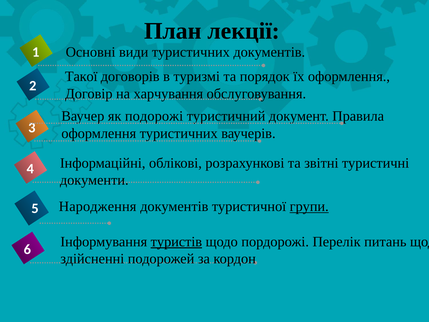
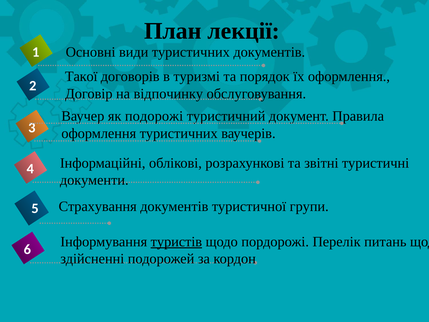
харчування: харчування -> відпочинку
Народження: Народження -> Страхування
групи underline: present -> none
